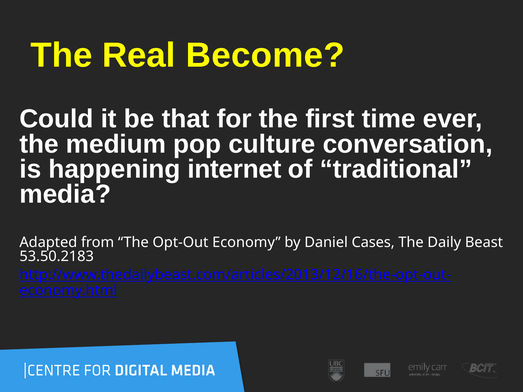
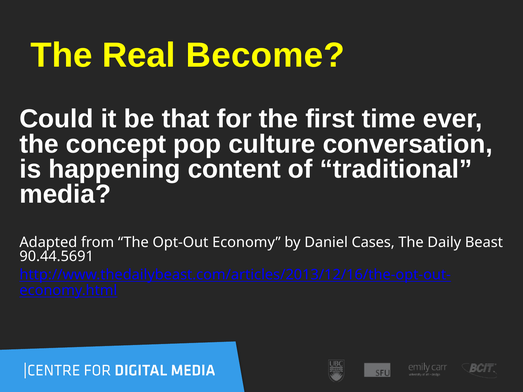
medium: medium -> concept
internet: internet -> content
53.50.2183: 53.50.2183 -> 90.44.5691
